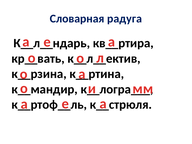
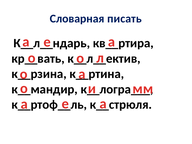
радуга: радуга -> писать
